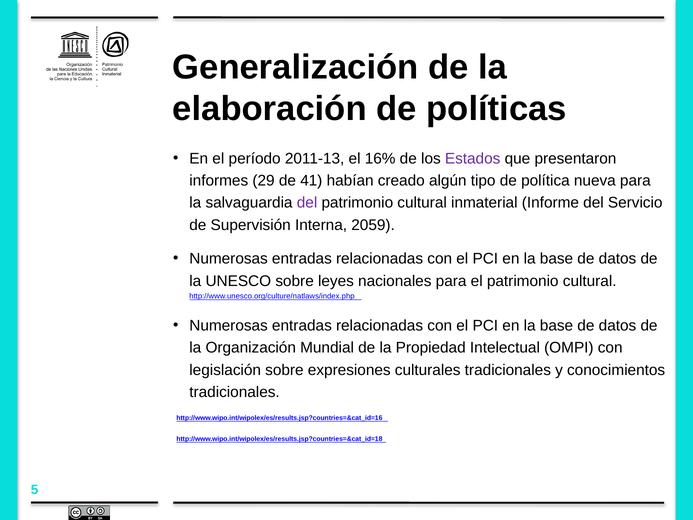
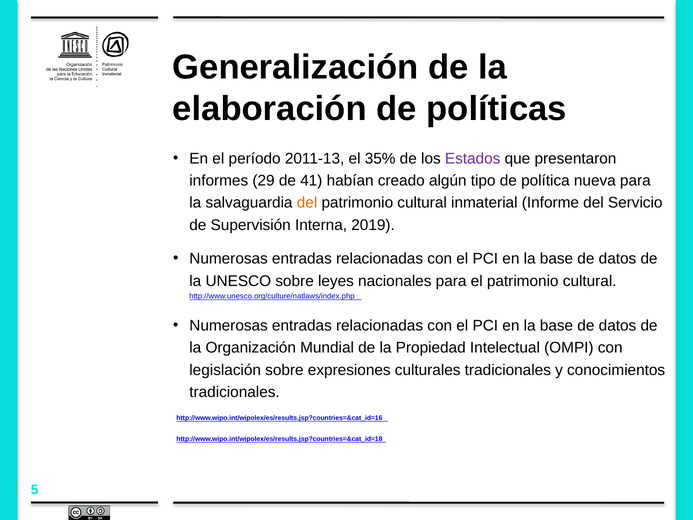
16%: 16% -> 35%
del at (307, 203) colour: purple -> orange
2059: 2059 -> 2019
